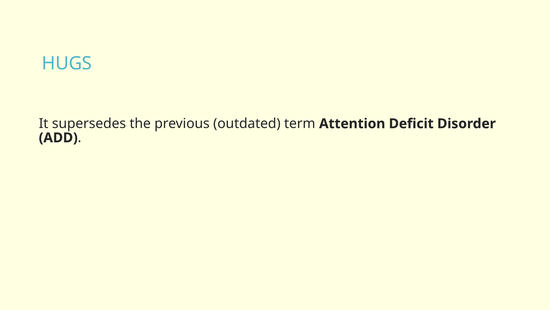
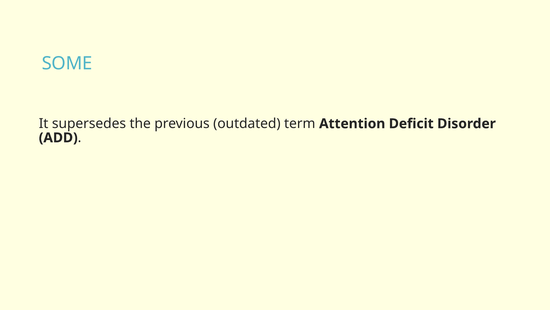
HUGS: HUGS -> SOME
